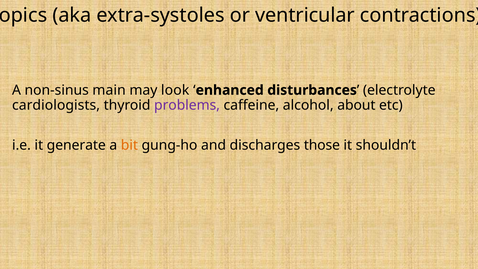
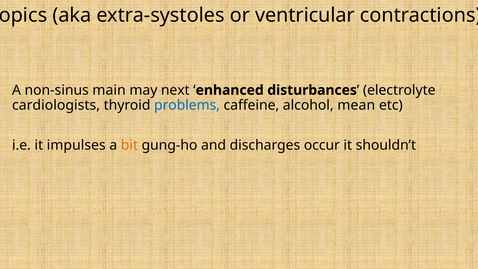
look: look -> next
problems colour: purple -> blue
about: about -> mean
generate: generate -> impulses
those: those -> occur
